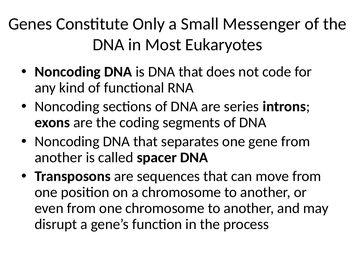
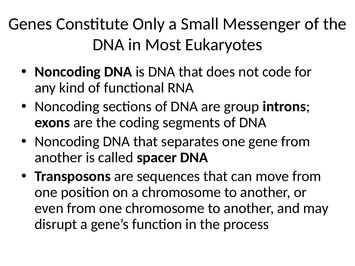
series: series -> group
